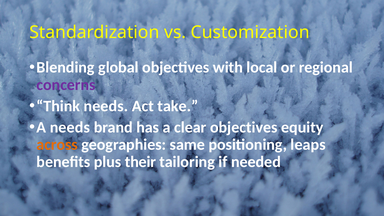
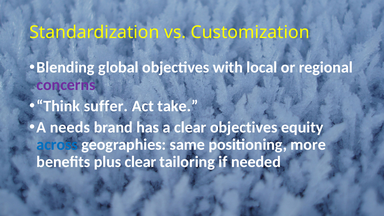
Think needs: needs -> suffer
across colour: orange -> blue
leaps: leaps -> more
plus their: their -> clear
